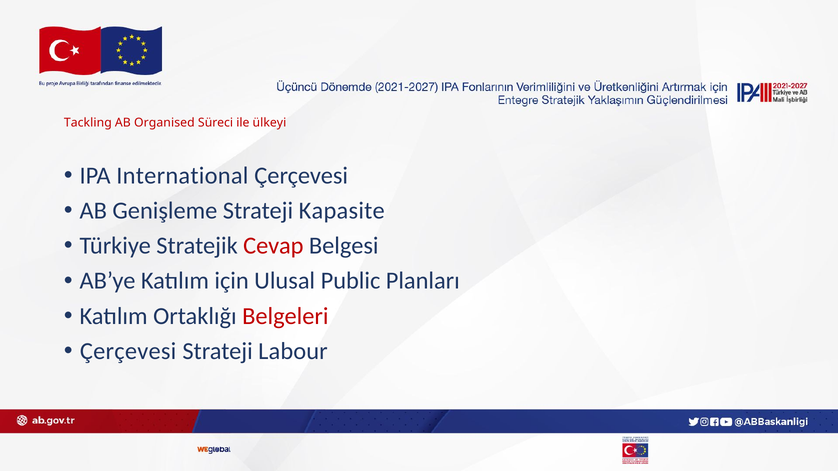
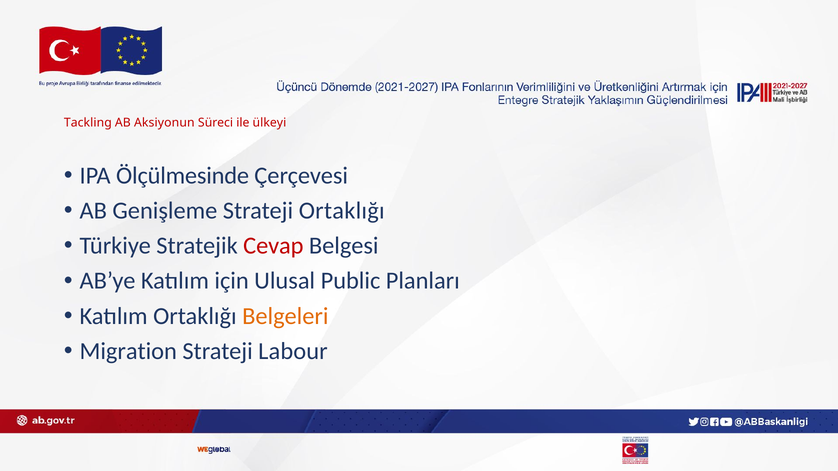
Organised: Organised -> Aksiyonun
International: International -> Ölçülmesinde
Strateji Kapasite: Kapasite -> Ortaklığı
Belgeleri colour: red -> orange
Çerçevesi at (128, 351): Çerçevesi -> Migration
